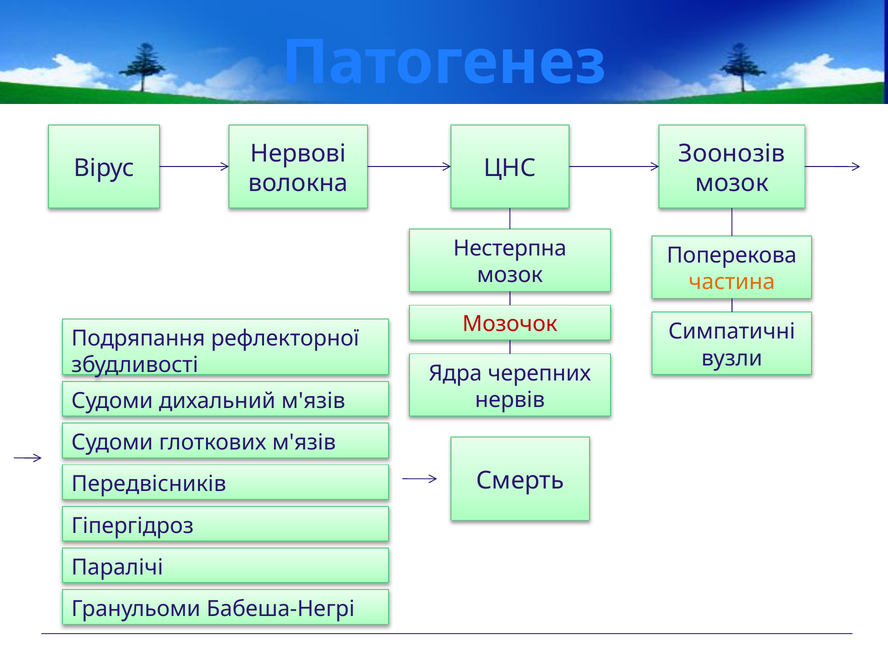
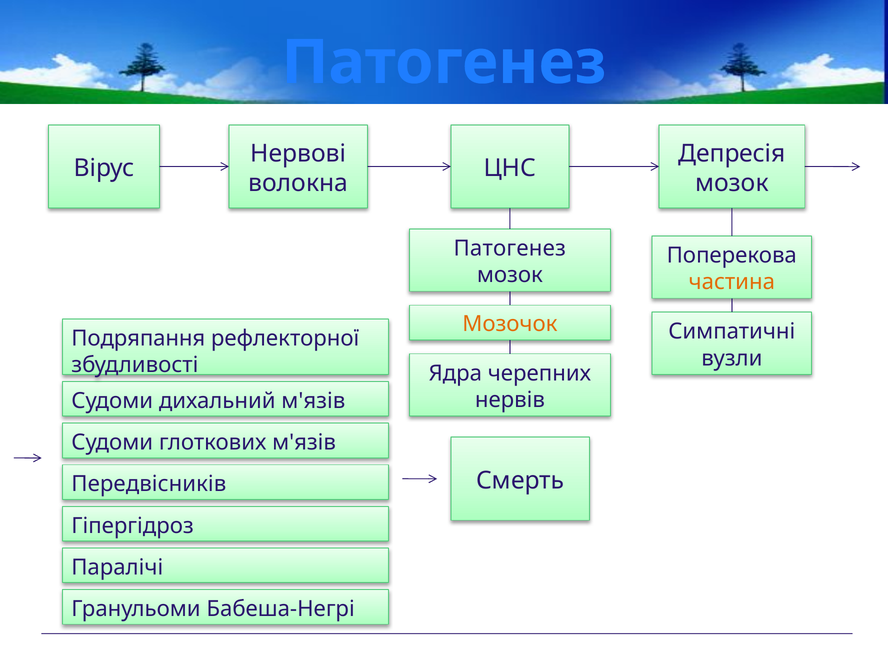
Зоонозів: Зоонозів -> Депресія
Нестерпна at (510, 248): Нестерпна -> Патогенез
Мозочок colour: red -> orange
